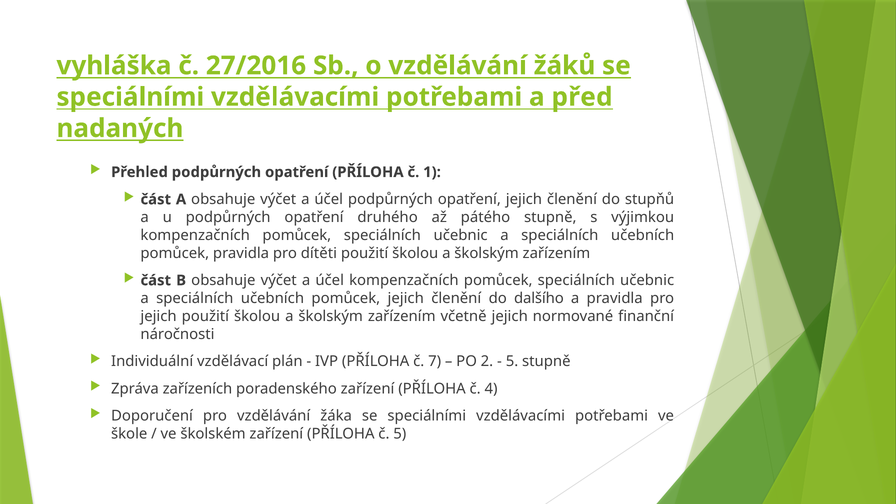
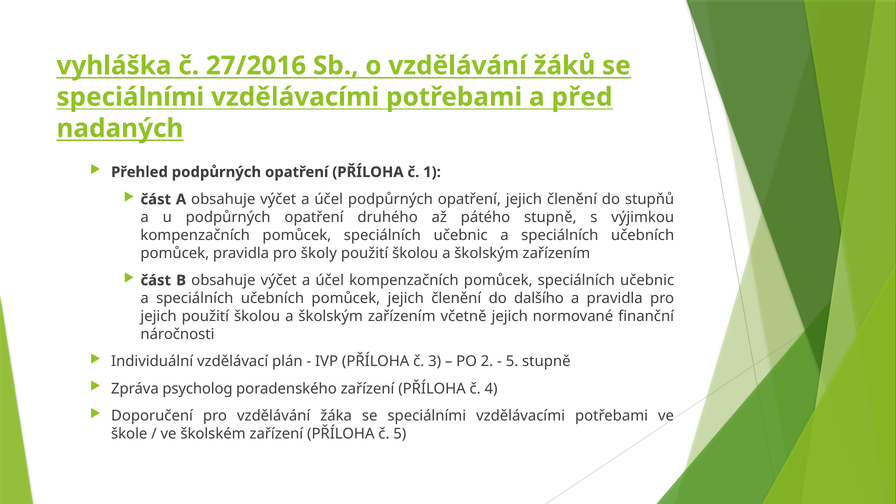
dítěti: dítěti -> školy
7: 7 -> 3
zařízeních: zařízeních -> psycholog
